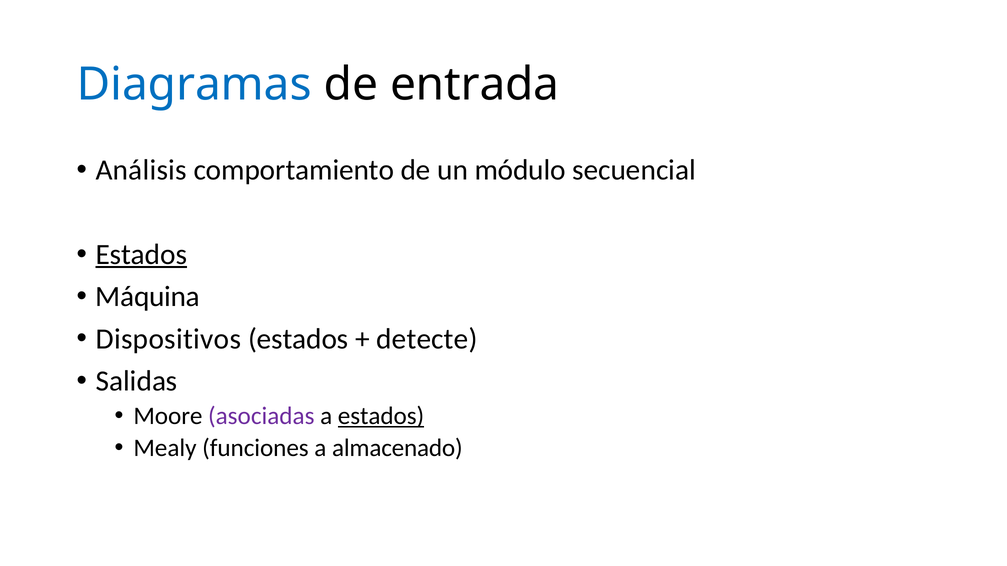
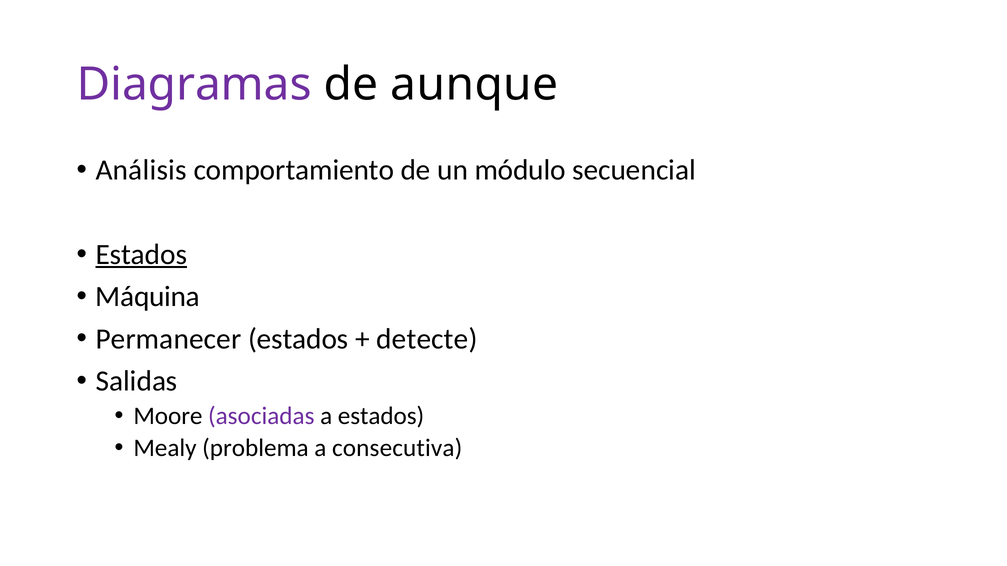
Diagramas colour: blue -> purple
entrada: entrada -> aunque
Dispositivos: Dispositivos -> Permanecer
estados at (381, 416) underline: present -> none
funciones: funciones -> problema
almacenado: almacenado -> consecutiva
